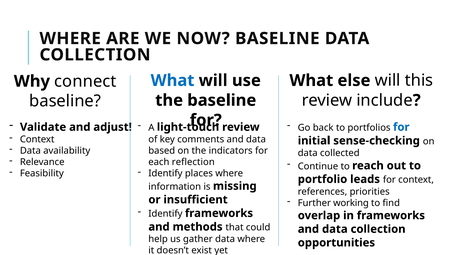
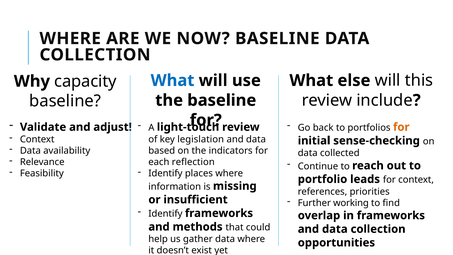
connect: connect -> capacity
for at (401, 127) colour: blue -> orange
comments: comments -> legislation
